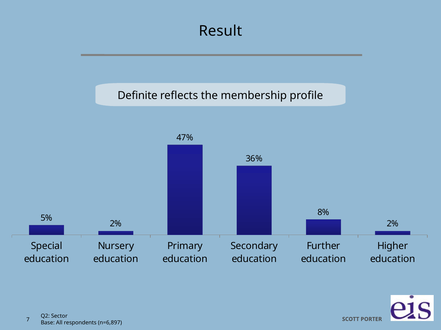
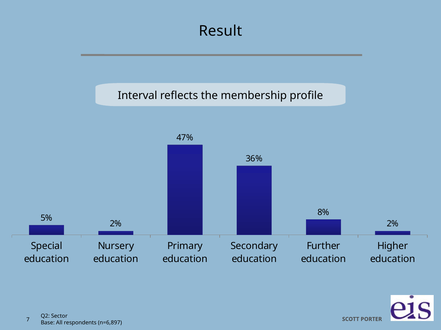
Definite: Definite -> Interval
